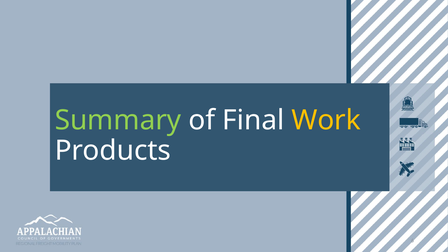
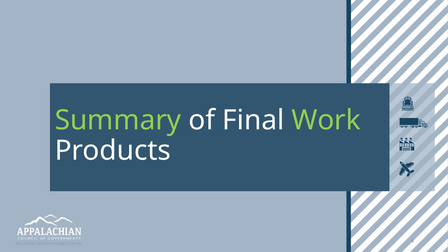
Work colour: yellow -> light green
